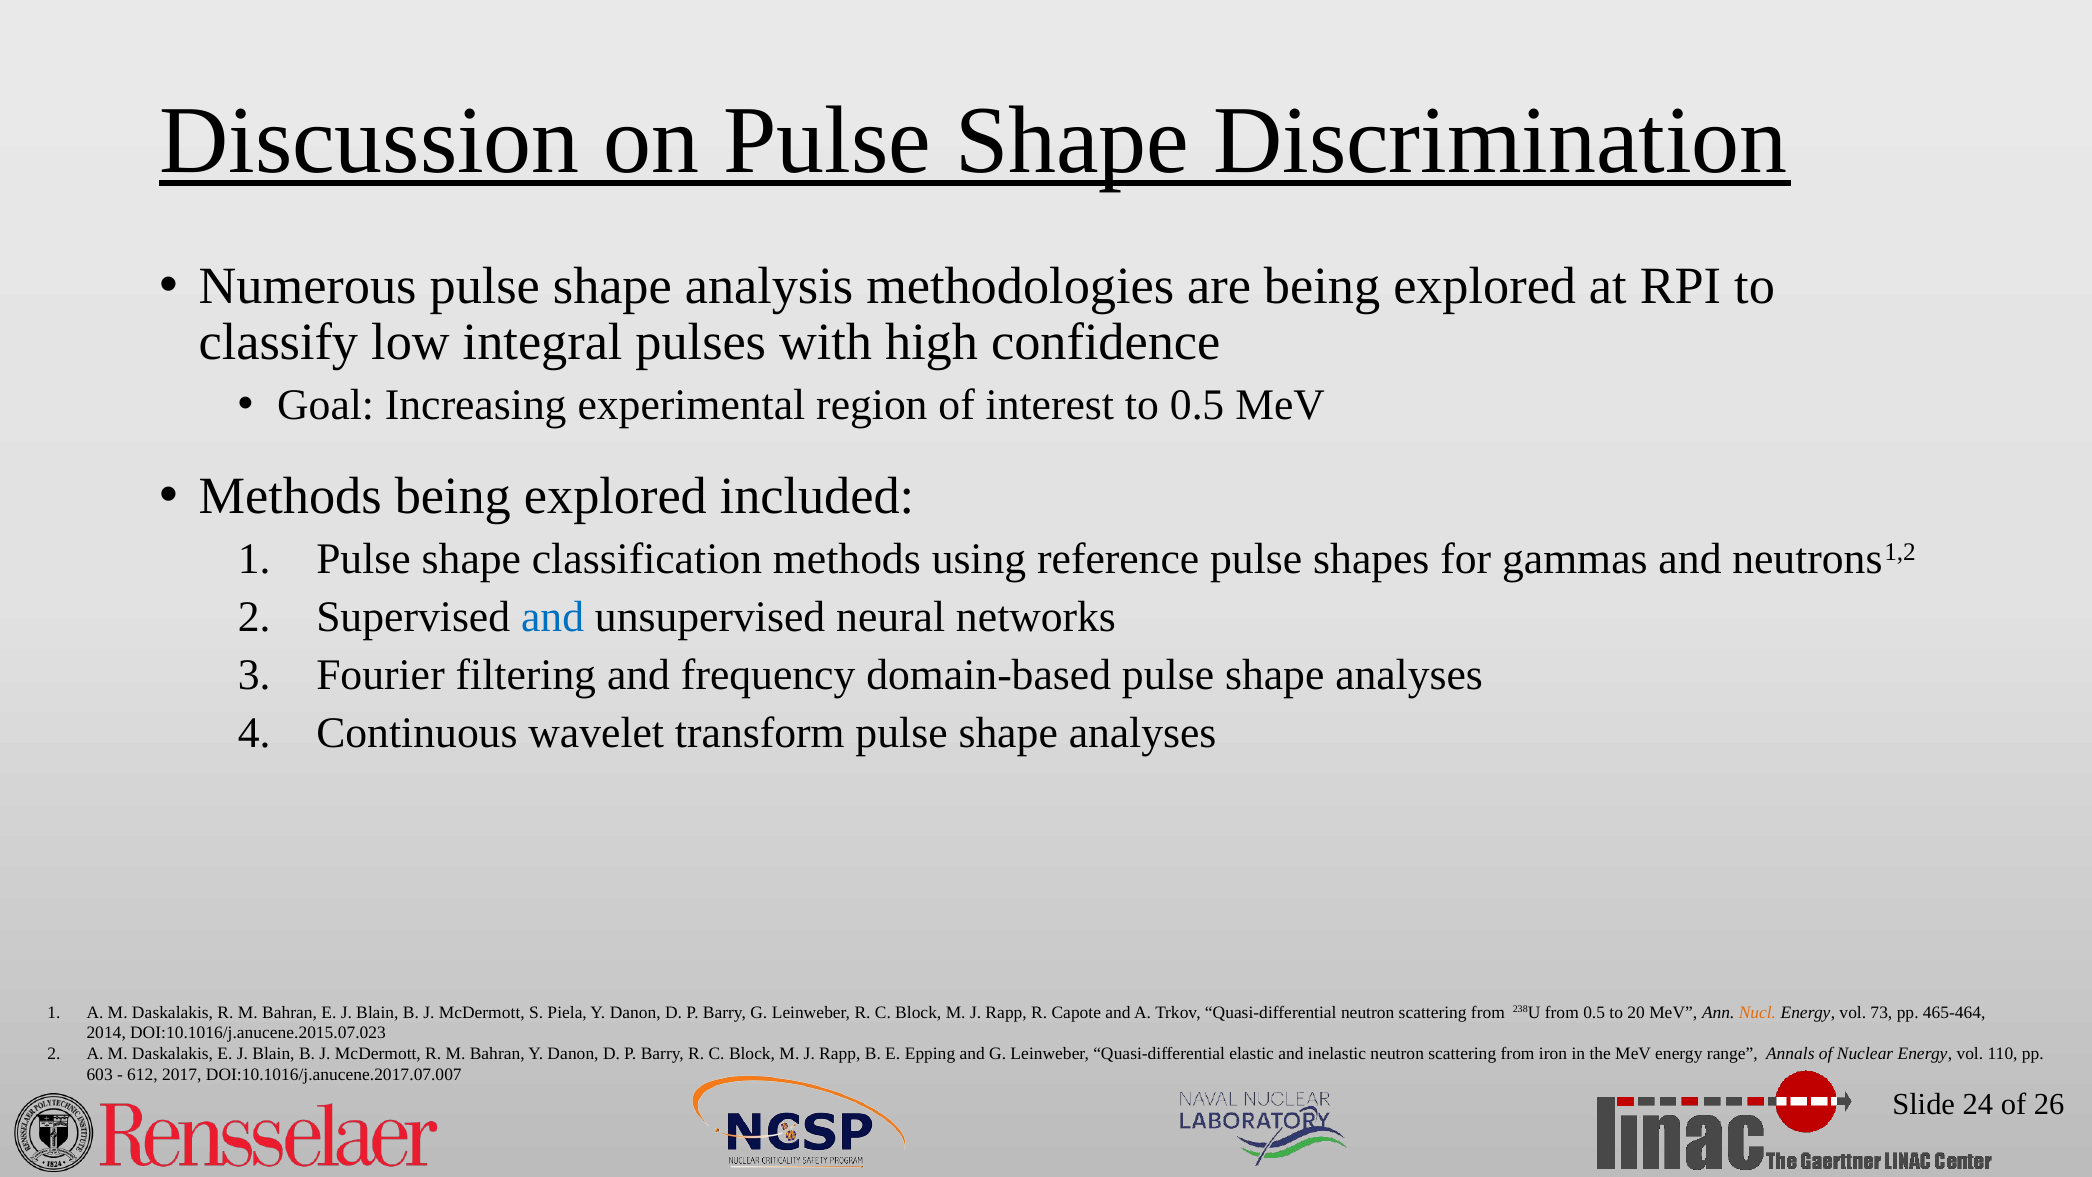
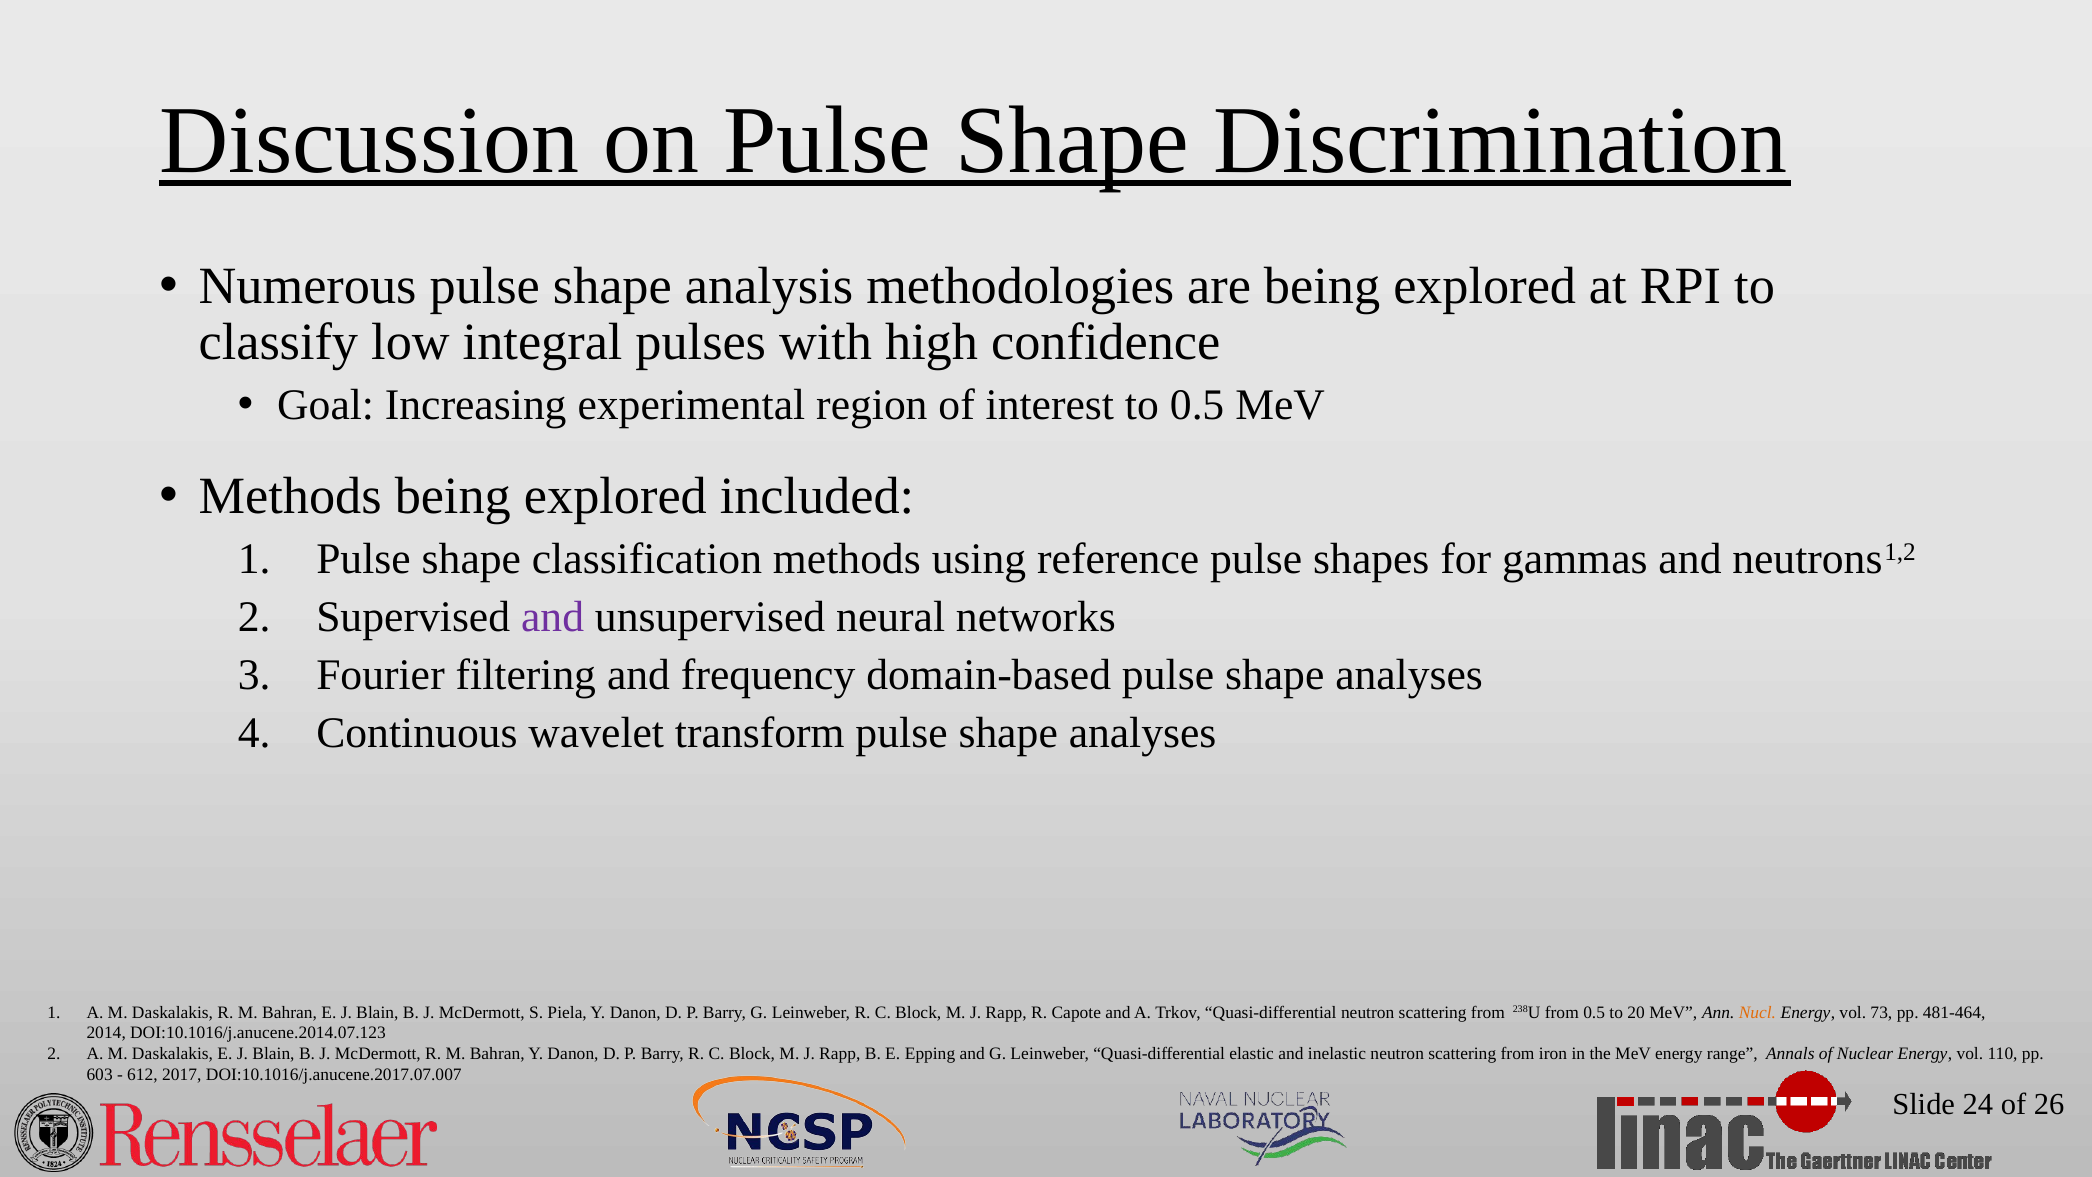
and at (553, 617) colour: blue -> purple
465-464: 465-464 -> 481-464
DOI:10.1016/j.anucene.2015.07.023: DOI:10.1016/j.anucene.2015.07.023 -> DOI:10.1016/j.anucene.2014.07.123
